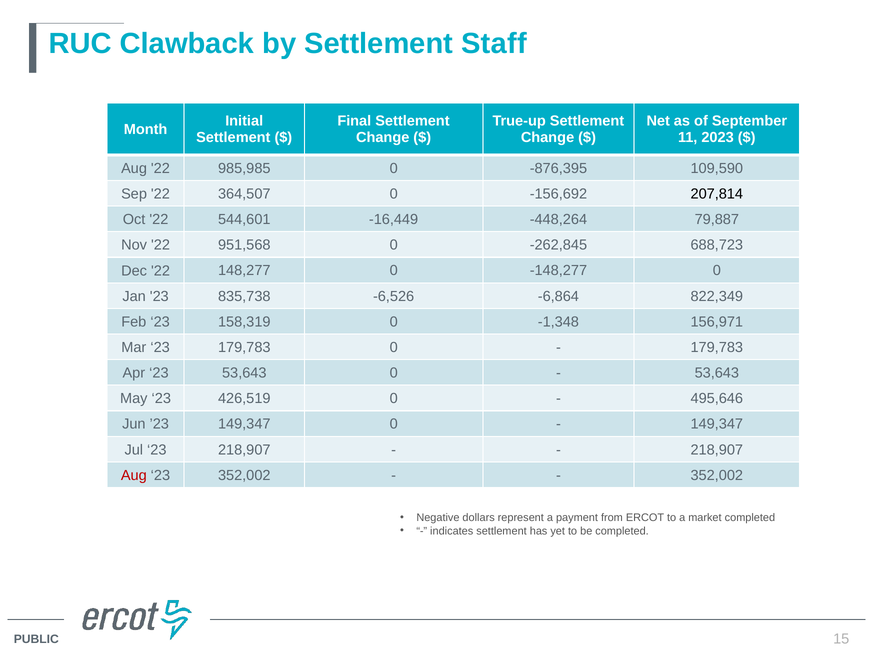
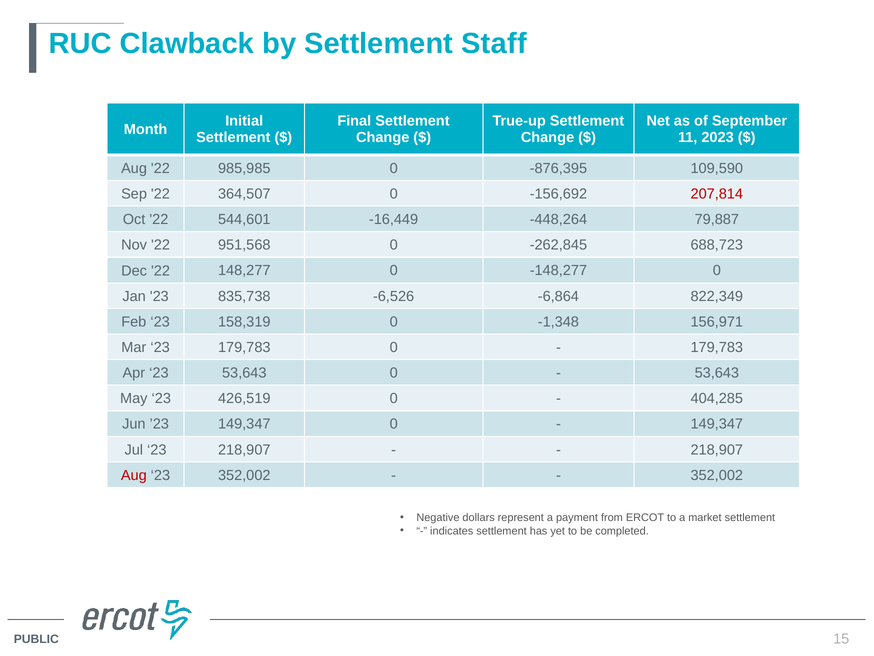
207,814 colour: black -> red
495,646: 495,646 -> 404,285
market completed: completed -> settlement
